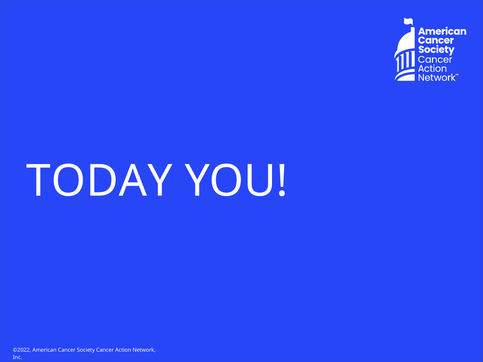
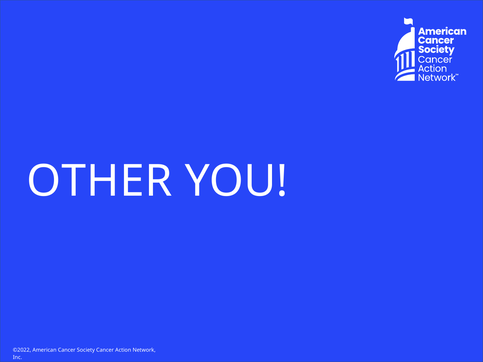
TODAY: TODAY -> OTHER
